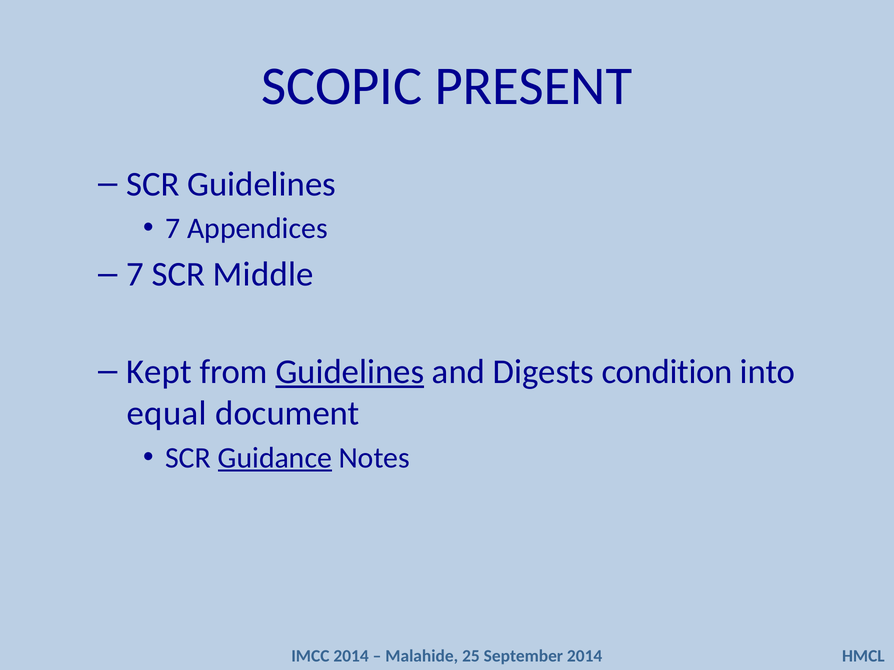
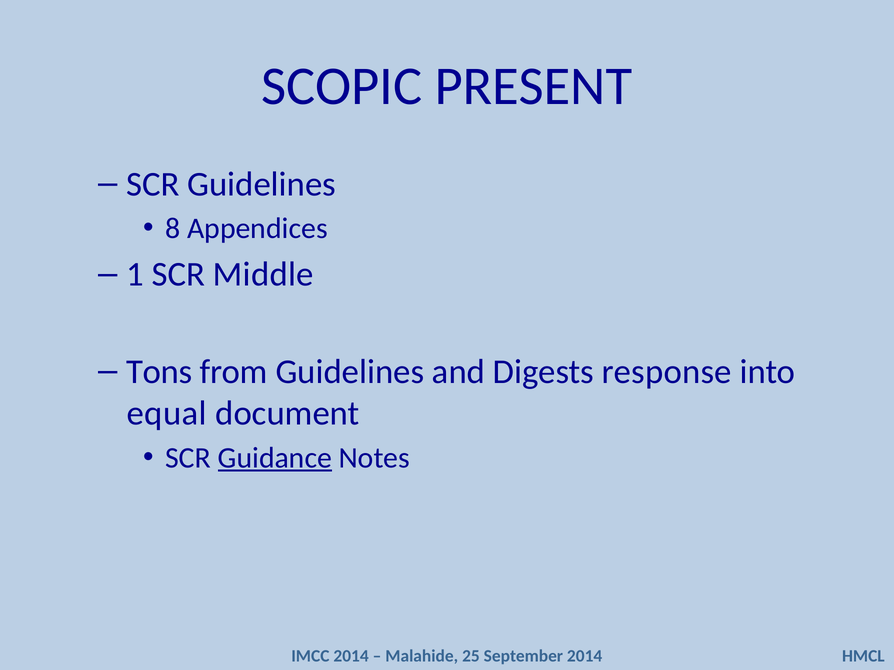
7 at (173, 229): 7 -> 8
7 at (135, 275): 7 -> 1
Kept: Kept -> Tons
Guidelines at (350, 372) underline: present -> none
condition: condition -> response
